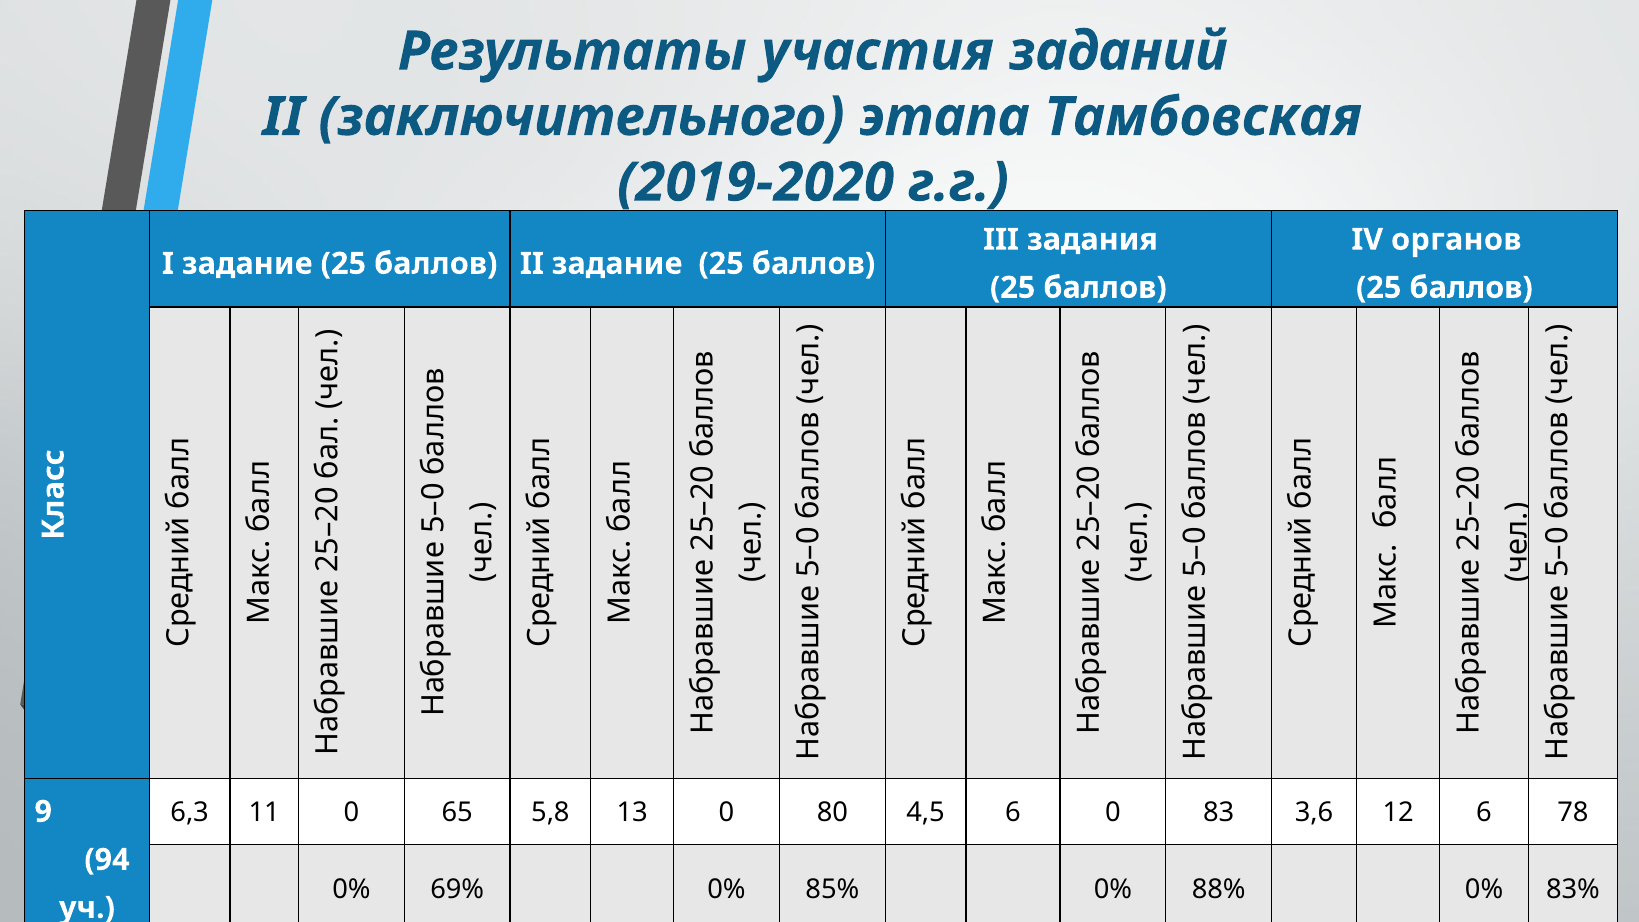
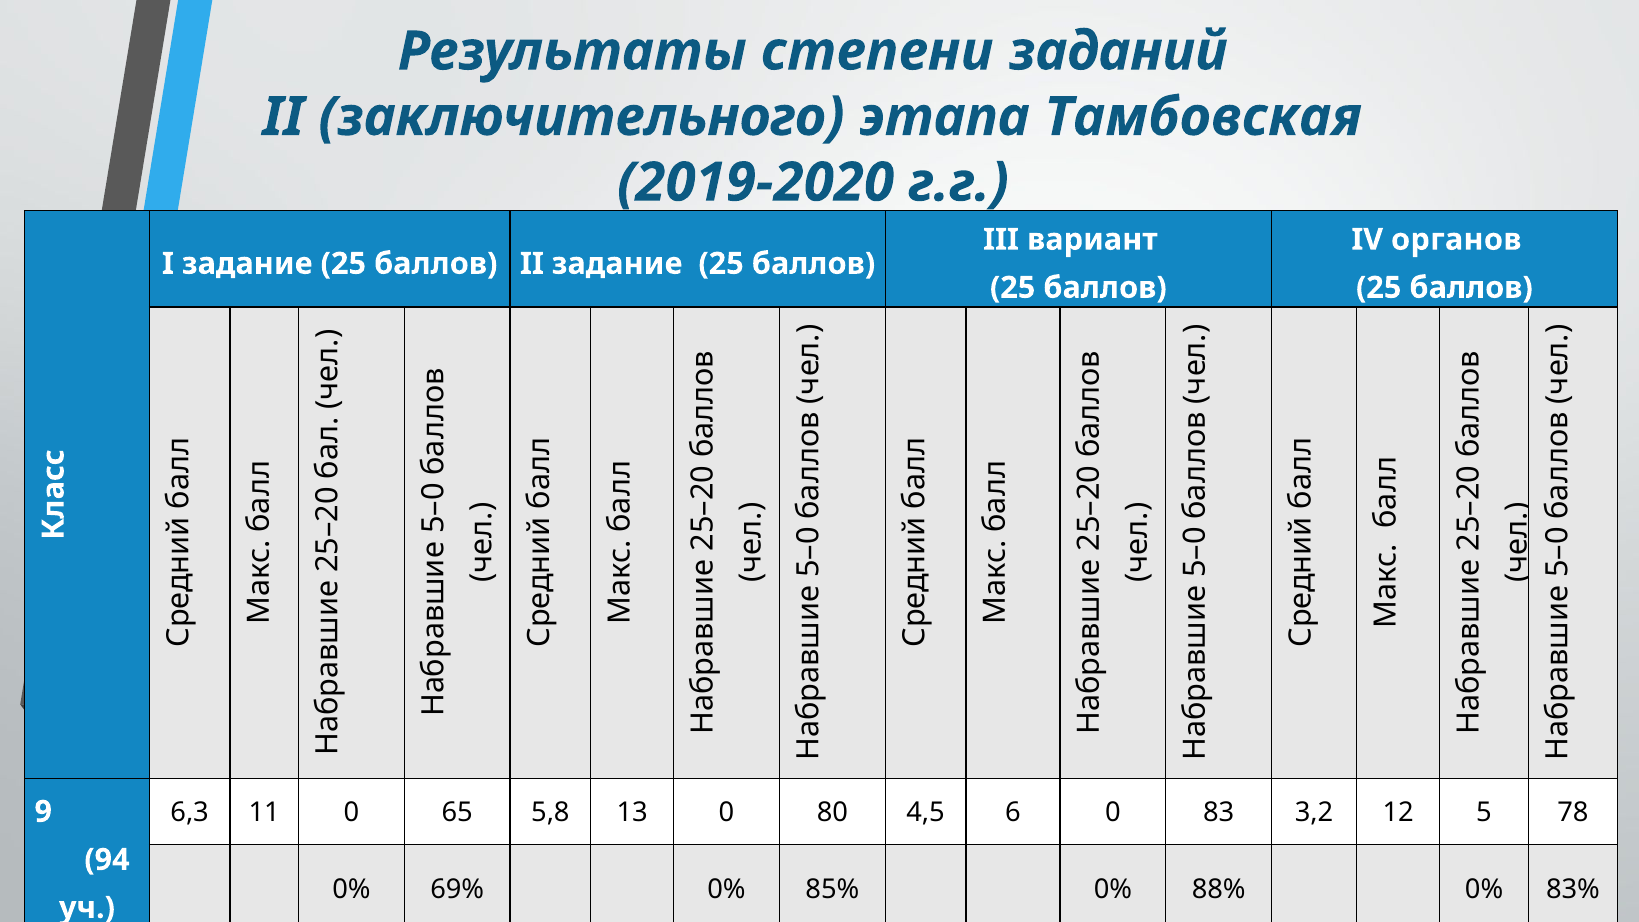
участия: участия -> степени
задания: задания -> вариант
3,6: 3,6 -> 3,2
12 6: 6 -> 5
